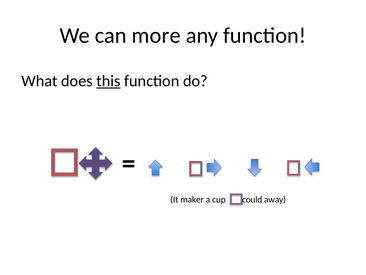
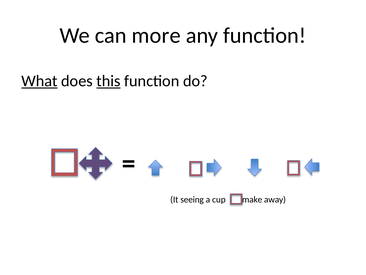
What underline: none -> present
maker: maker -> seeing
could: could -> make
